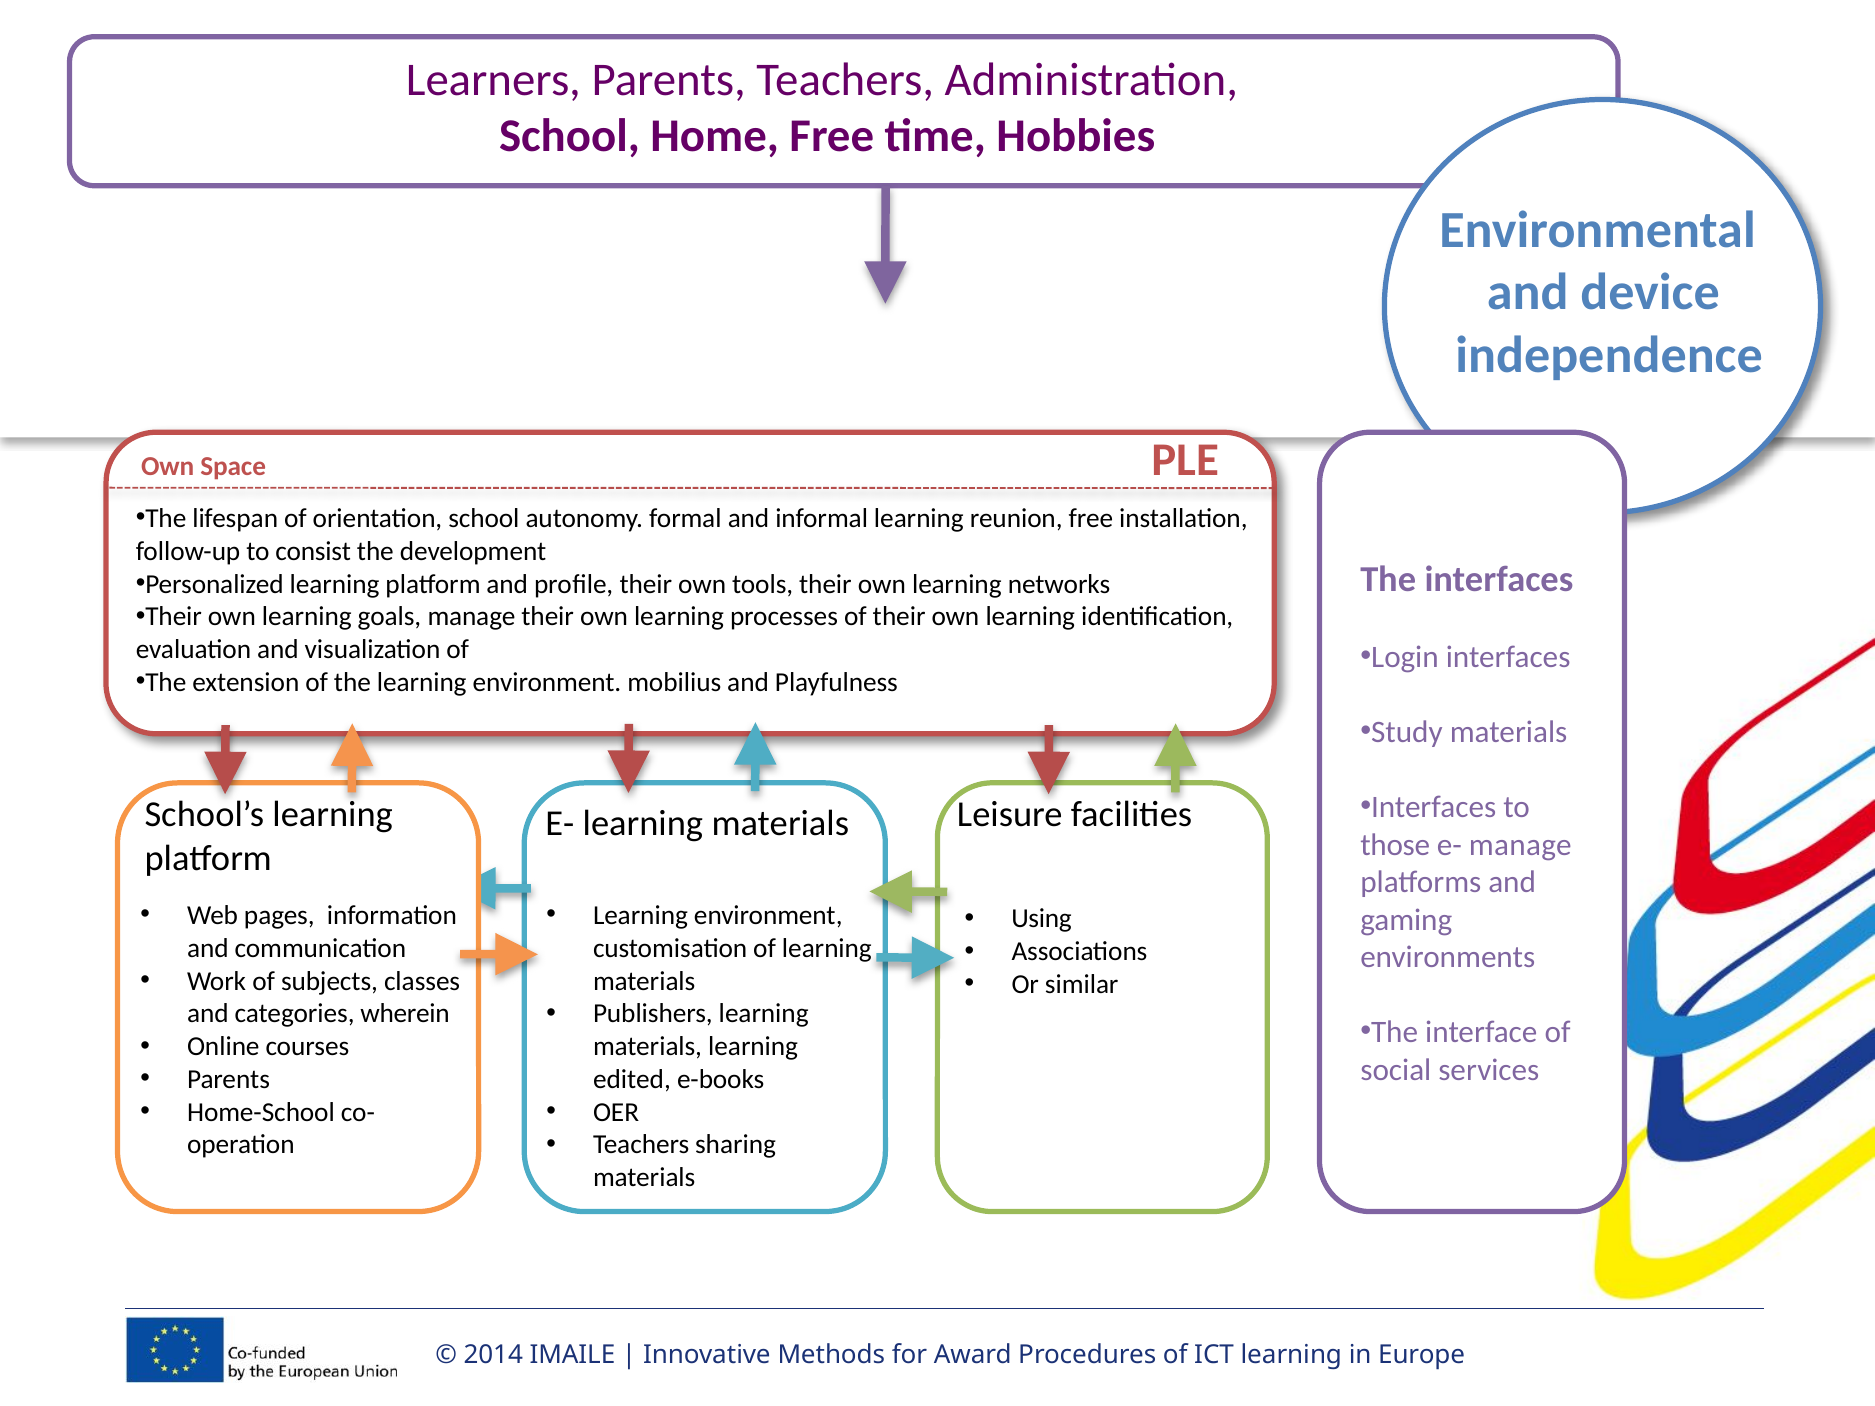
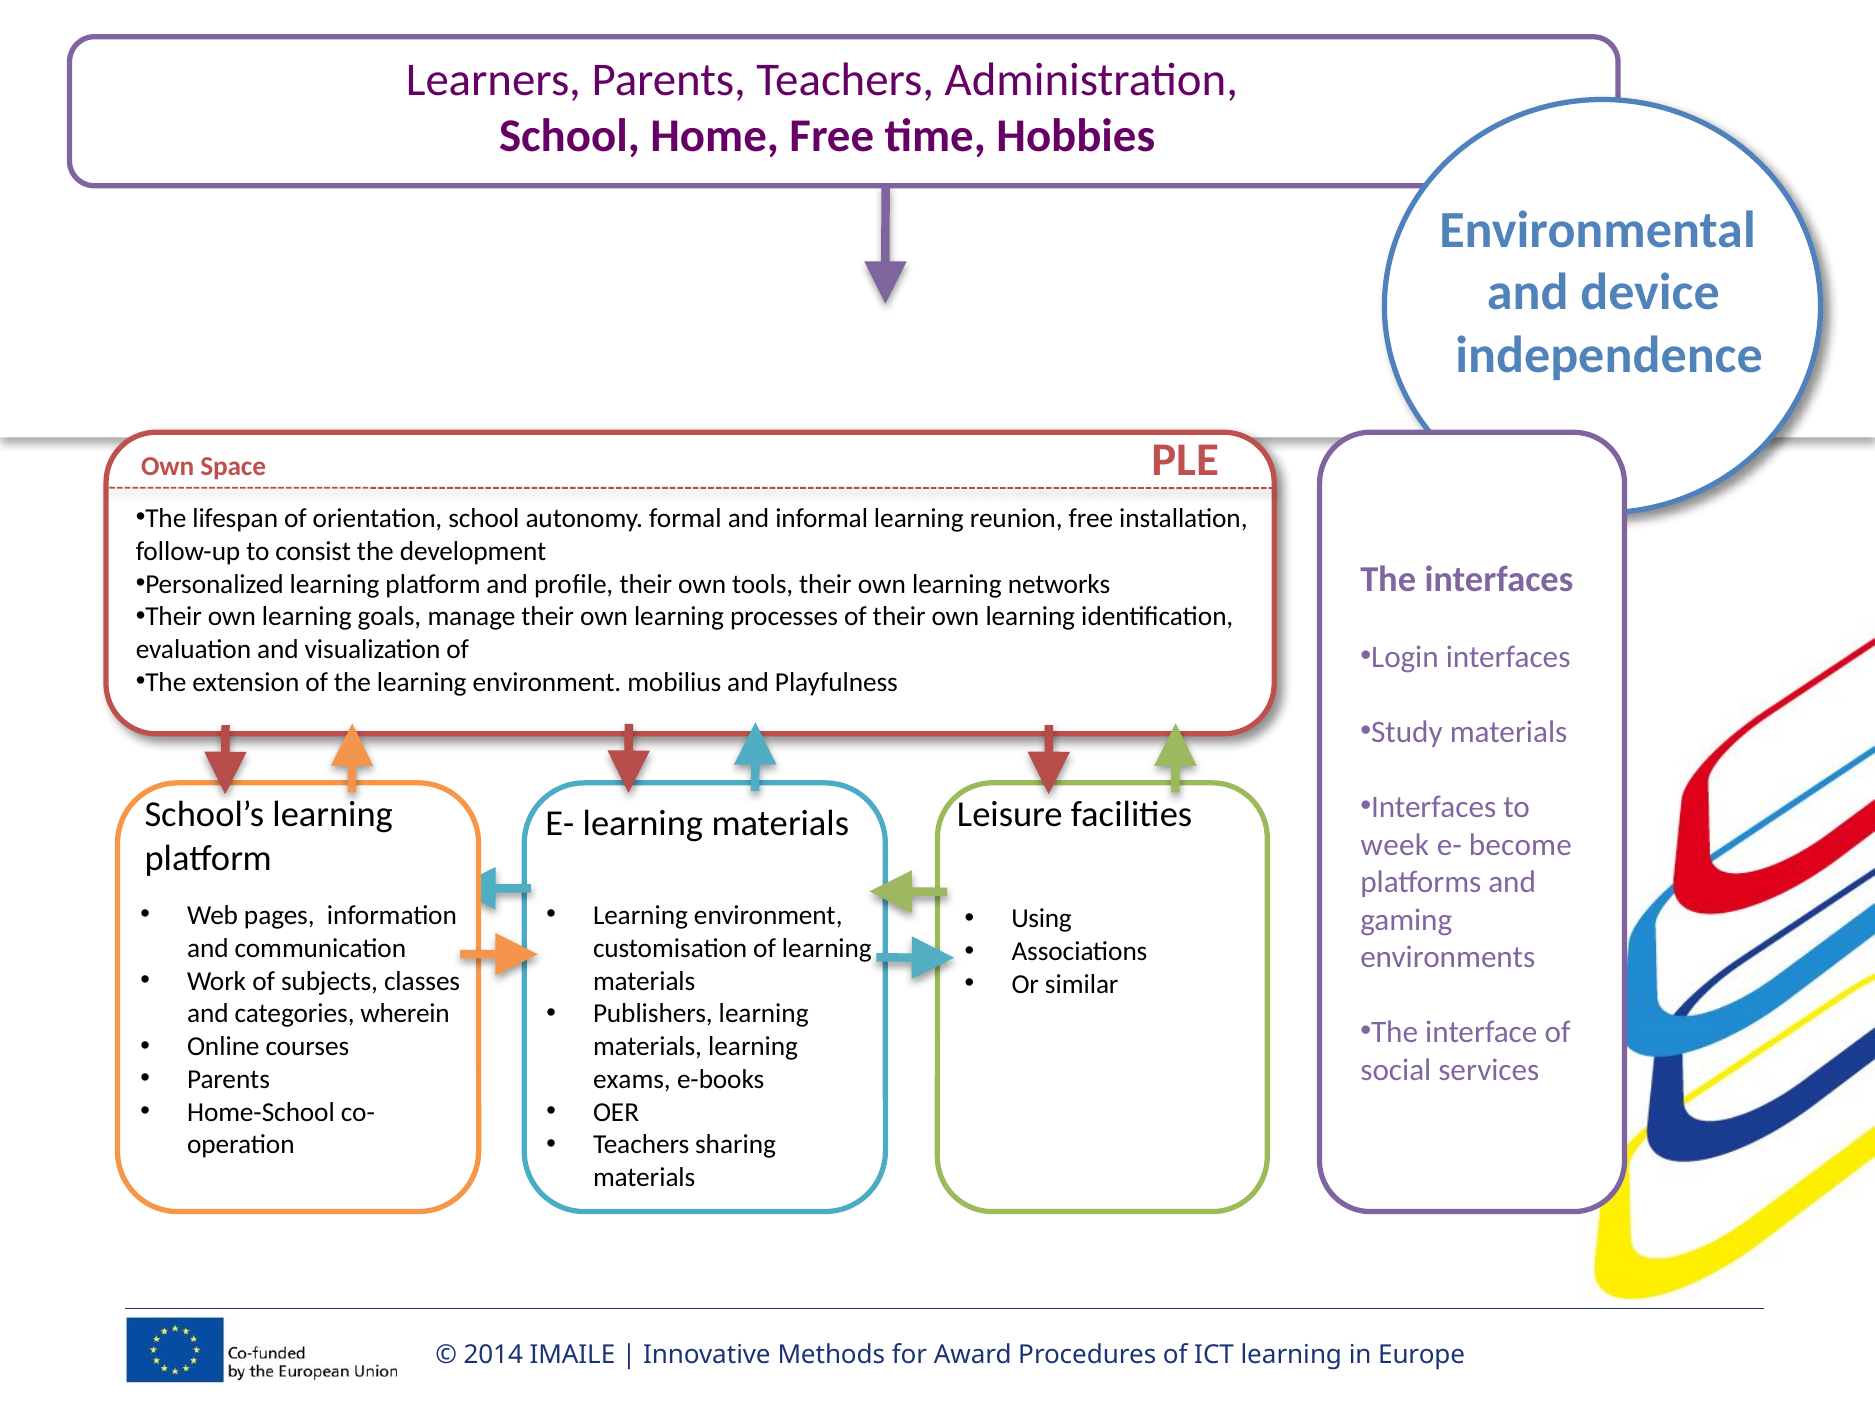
those: those -> week
e- manage: manage -> become
edited: edited -> exams
